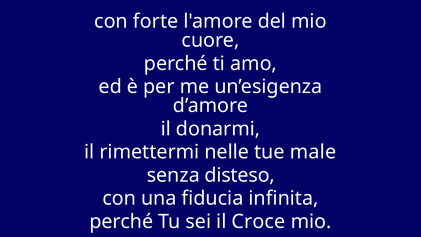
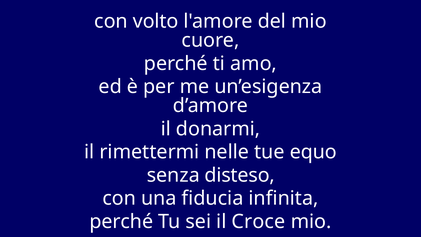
forte: forte -> volto
male: male -> equo
